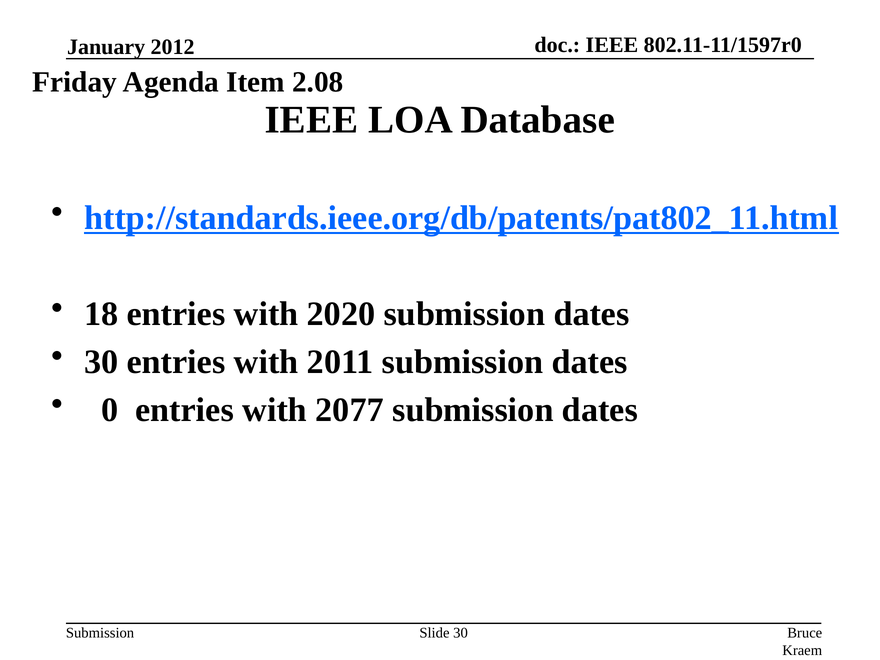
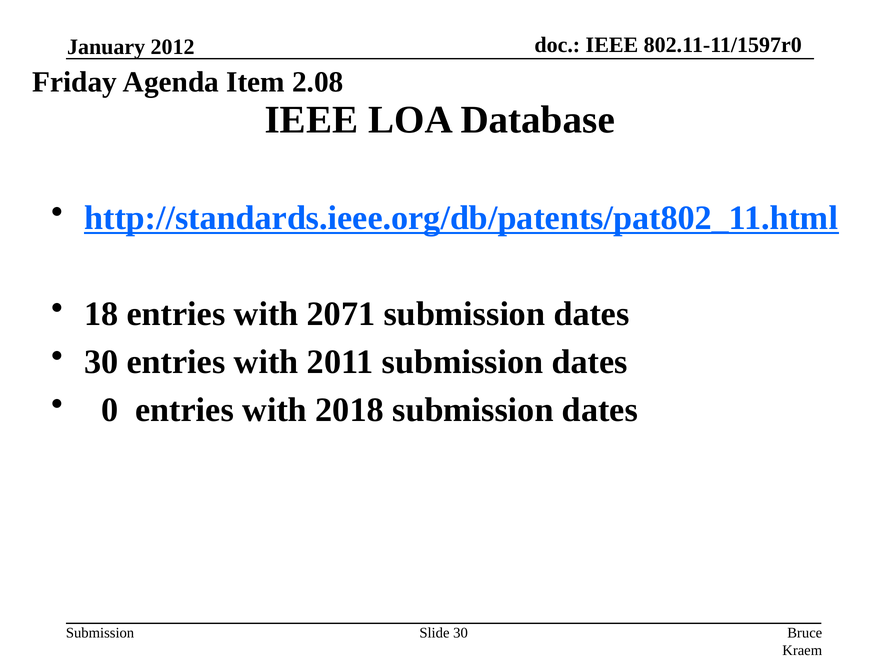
2020: 2020 -> 2071
2077: 2077 -> 2018
